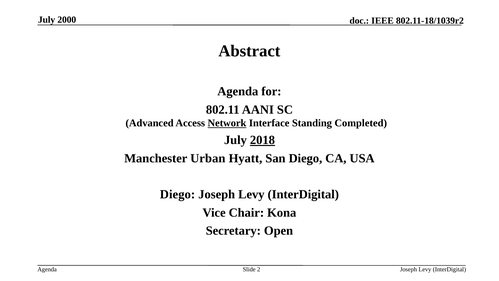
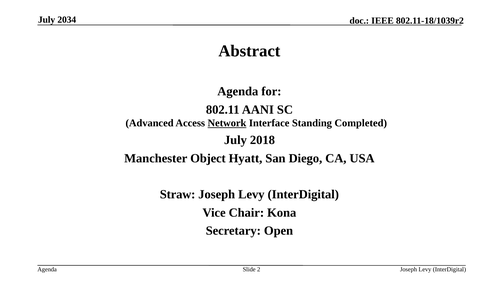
2000: 2000 -> 2034
2018 underline: present -> none
Urban: Urban -> Object
Diego at (178, 194): Diego -> Straw
